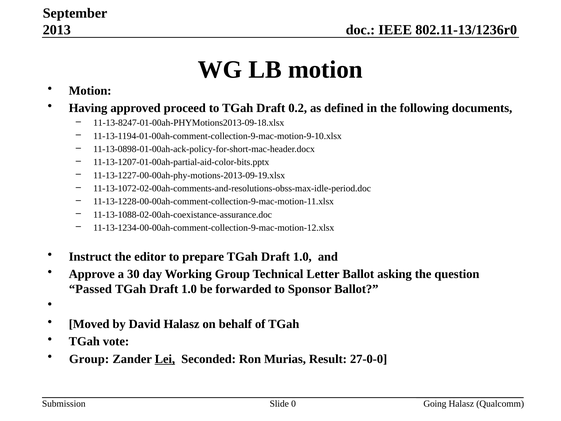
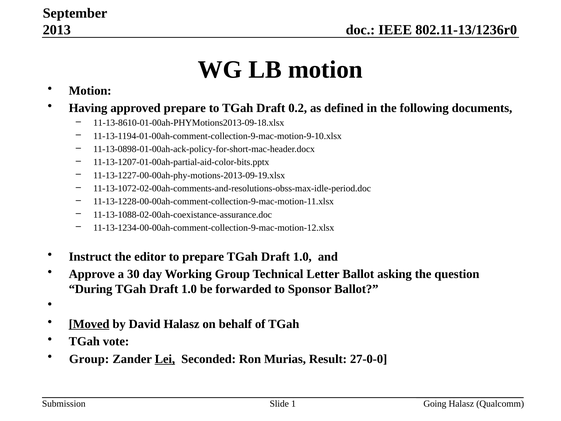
approved proceed: proceed -> prepare
11-13-8247-01-00ah-PHYMotions2013-09-18.xlsx: 11-13-8247-01-00ah-PHYMotions2013-09-18.xlsx -> 11-13-8610-01-00ah-PHYMotions2013-09-18.xlsx
Passed: Passed -> During
Moved underline: none -> present
0: 0 -> 1
